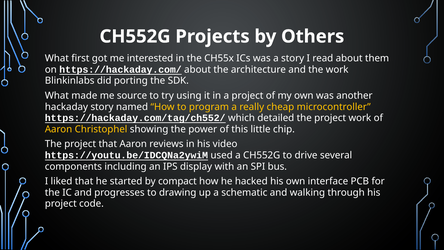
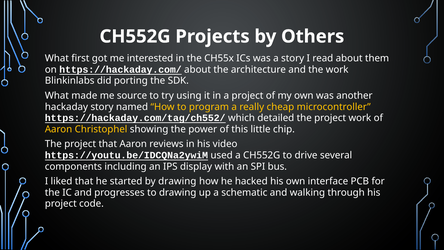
by compact: compact -> drawing
